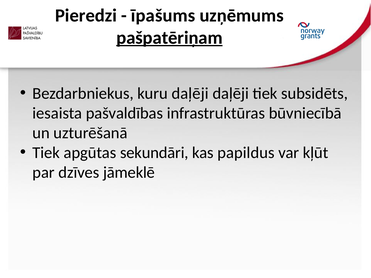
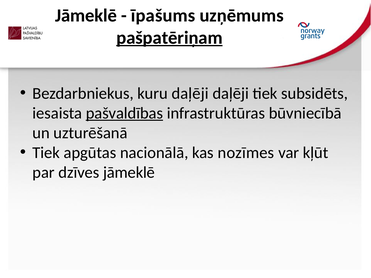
Pieredzi at (86, 15): Pieredzi -> Jāmeklē
pašvaldības underline: none -> present
sekundāri: sekundāri -> nacionālā
papildus: papildus -> nozīmes
